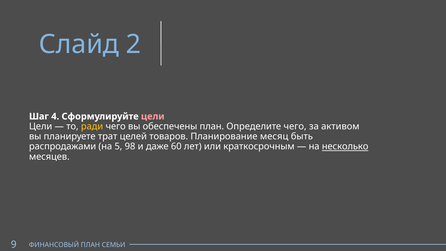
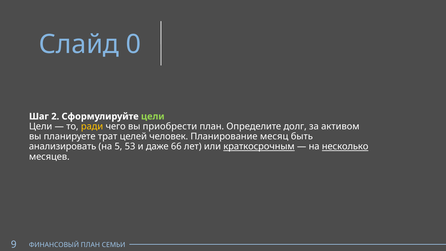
2: 2 -> 0
4: 4 -> 2
цели at (153, 116) colour: pink -> light green
обеспечены: обеспечены -> приобрести
Определите чего: чего -> долг
товаров: товаров -> человек
распродажами: распродажами -> анализировать
98: 98 -> 53
60: 60 -> 66
краткосрочным underline: none -> present
